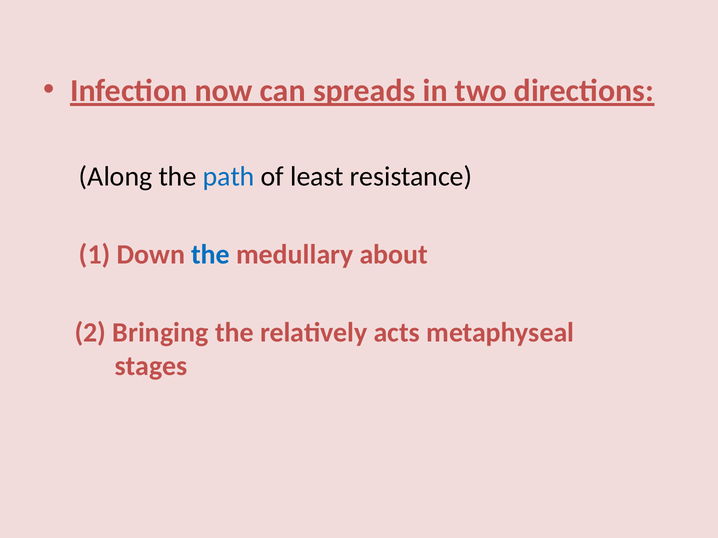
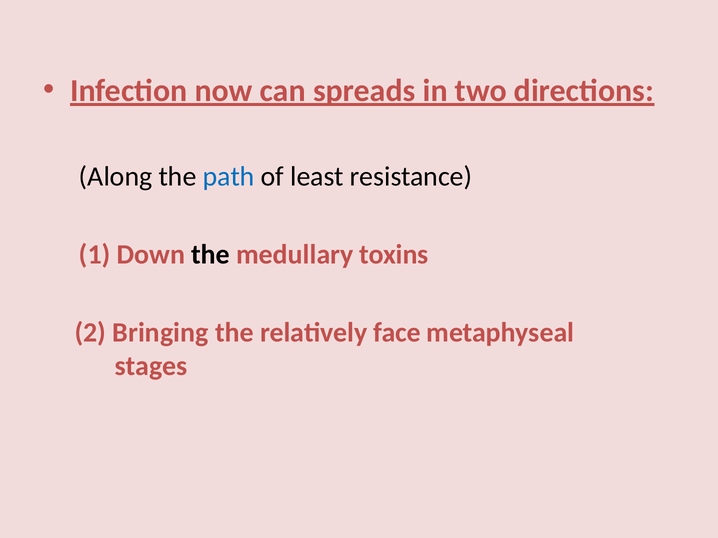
the at (211, 255) colour: blue -> black
about: about -> toxins
acts: acts -> face
